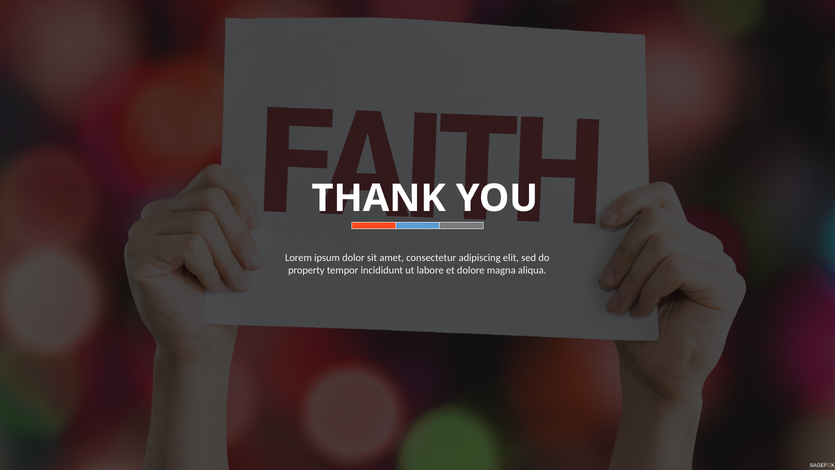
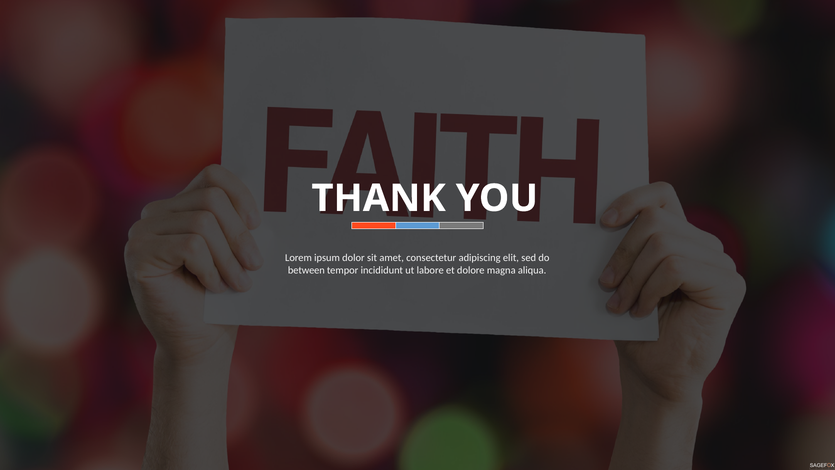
property: property -> between
